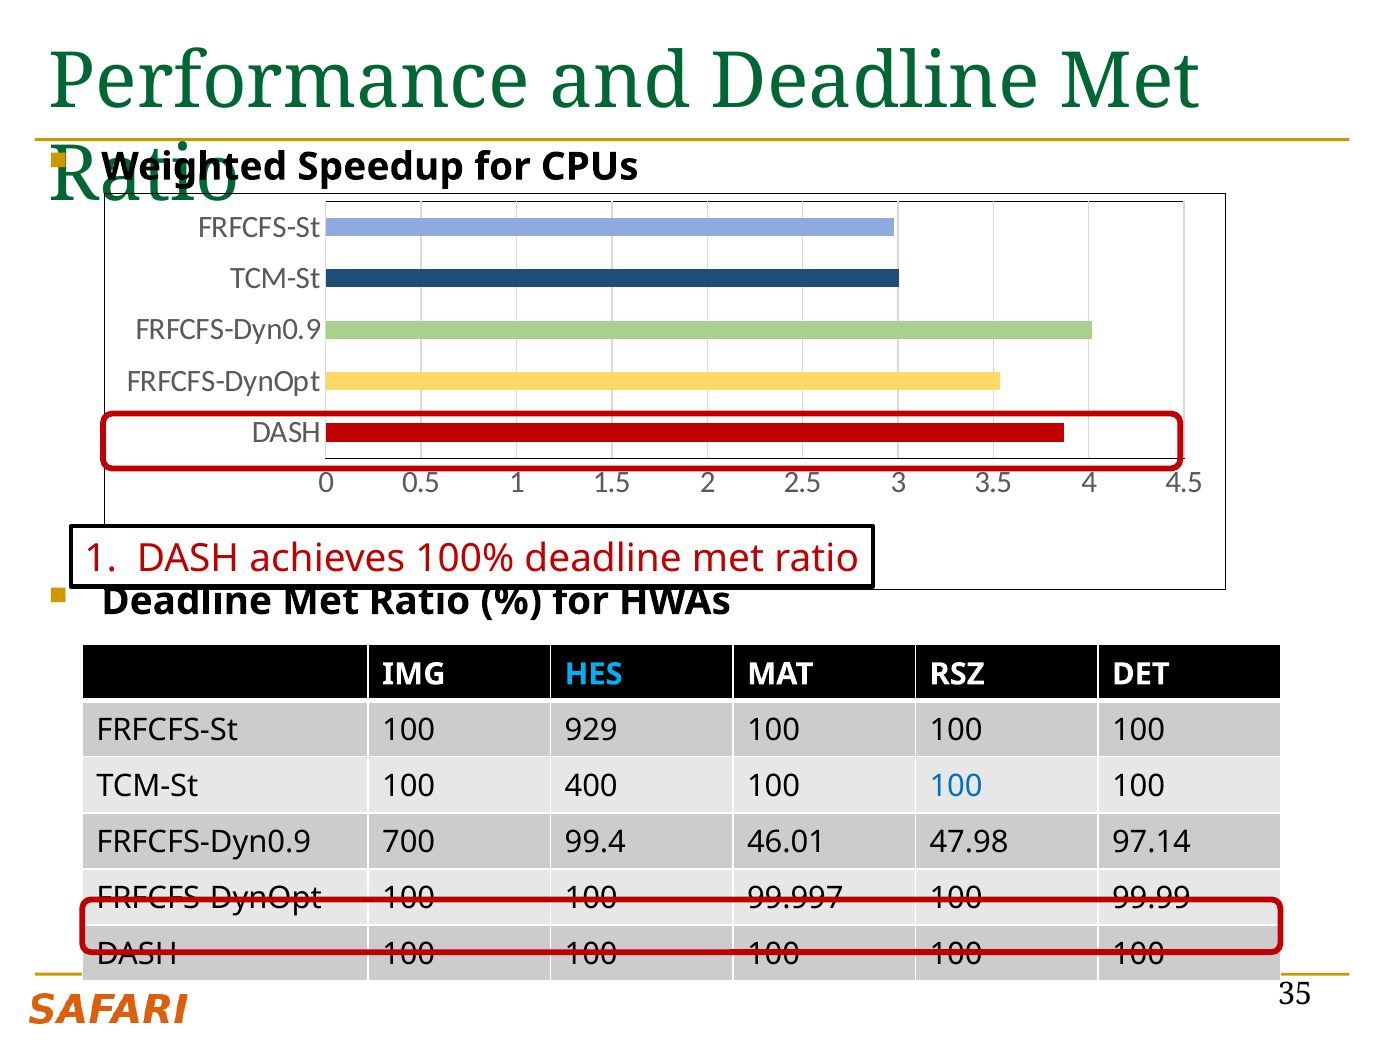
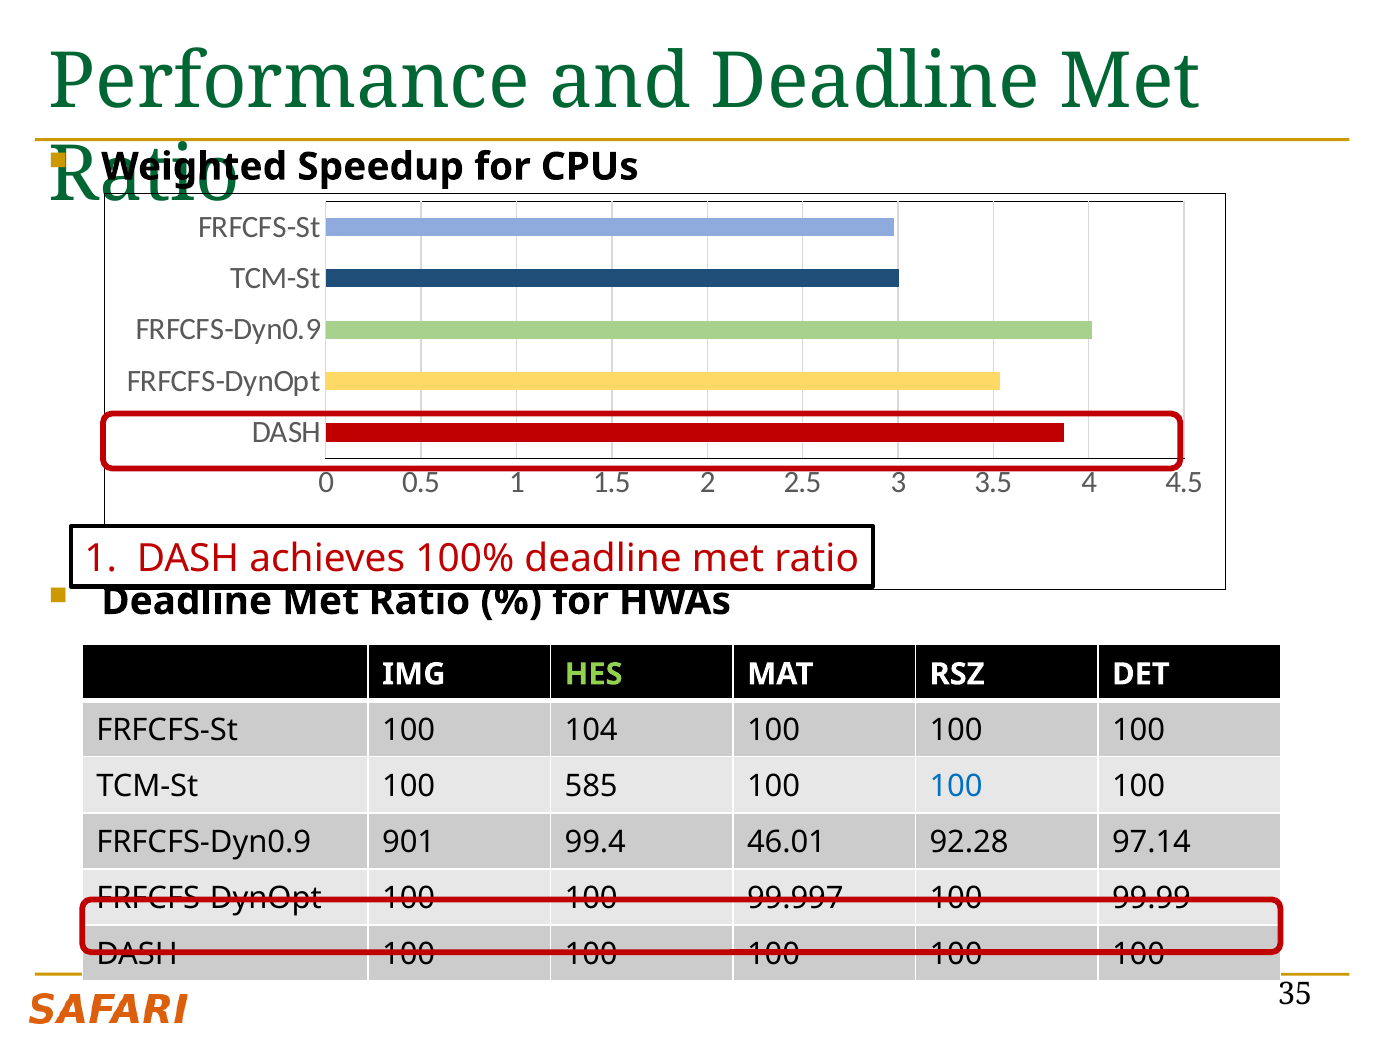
HES colour: light blue -> light green
929: 929 -> 104
400: 400 -> 585
700: 700 -> 901
47.98: 47.98 -> 92.28
